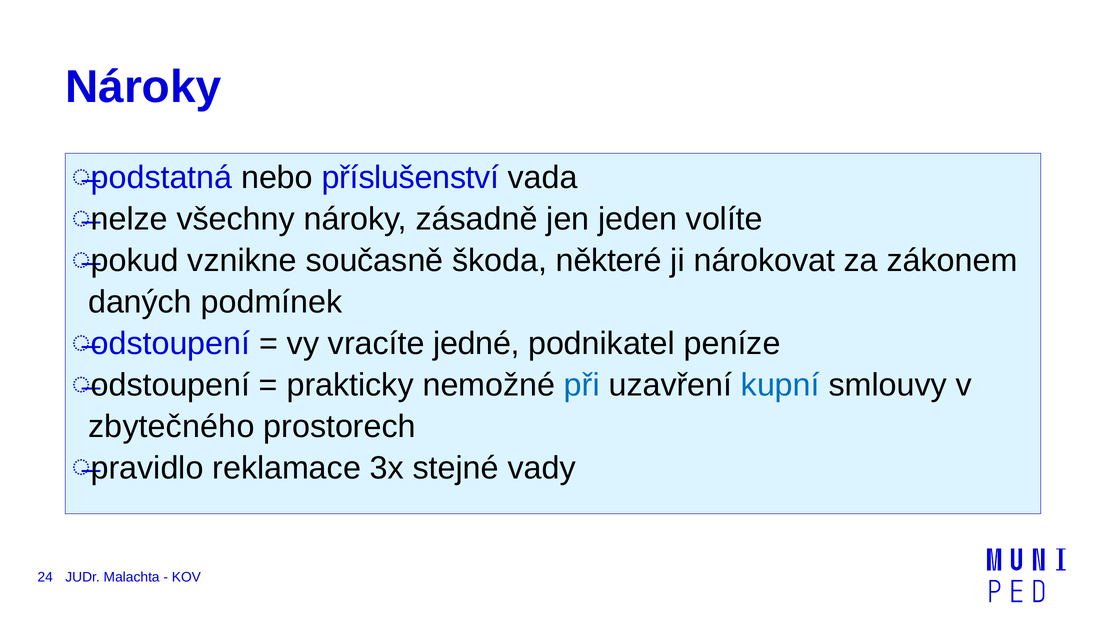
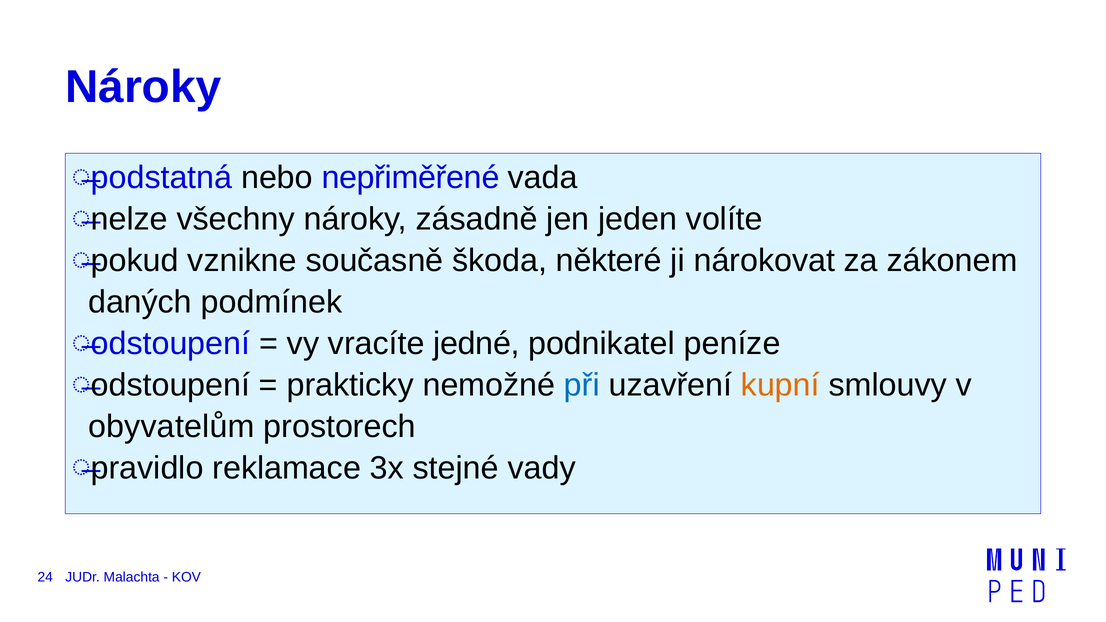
příslušenství: příslušenství -> nepřiměřené
kupní colour: blue -> orange
zbytečného: zbytečného -> obyvatelům
